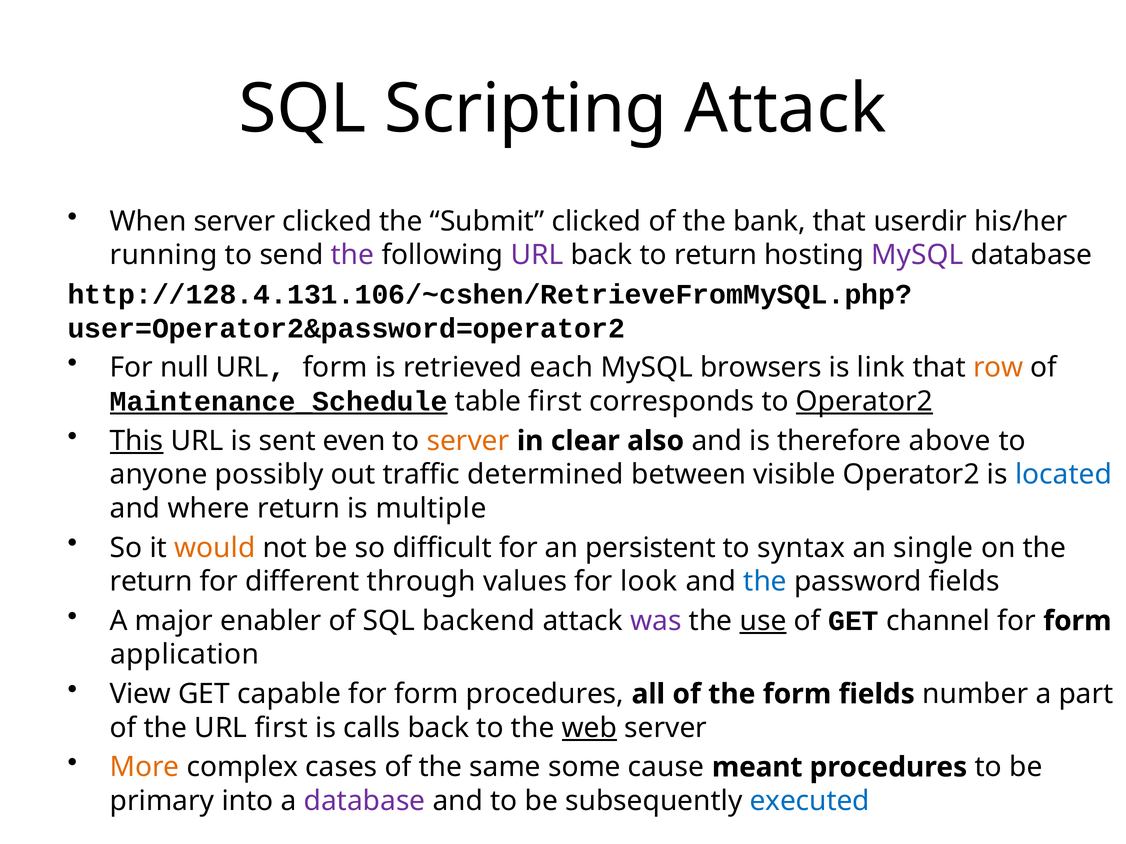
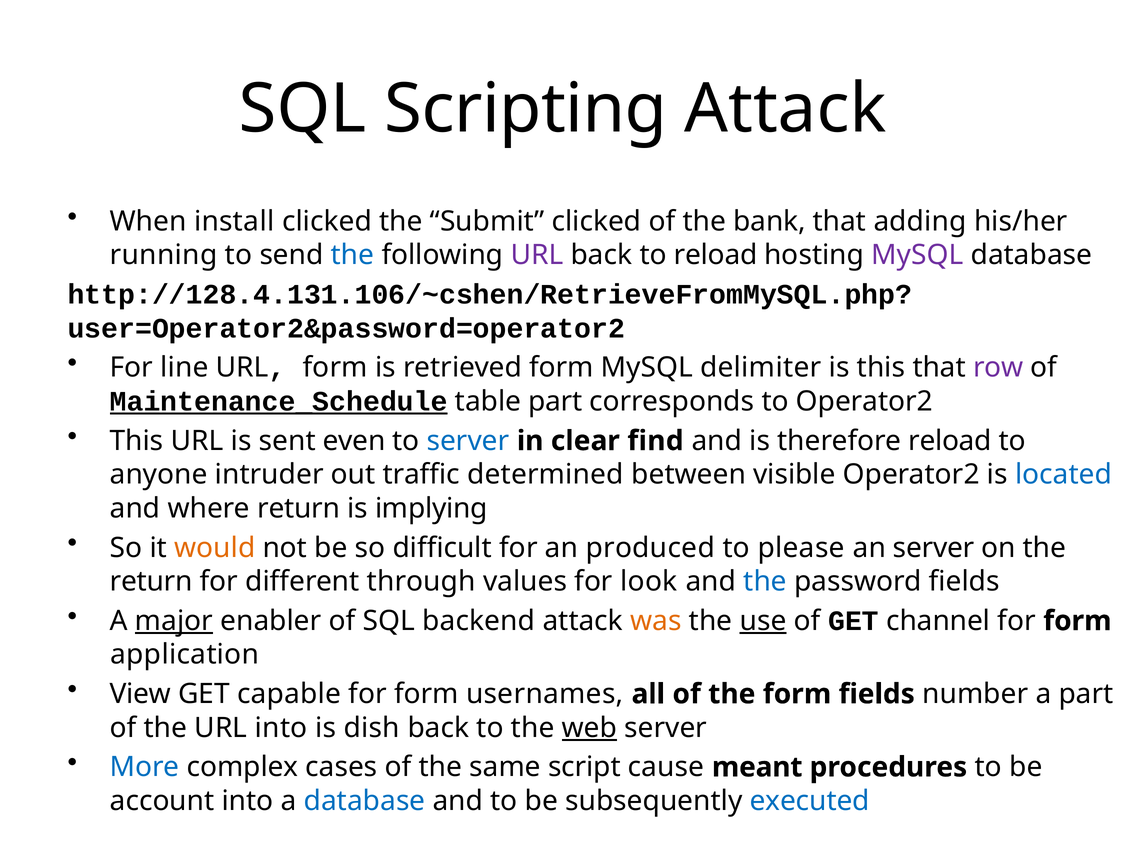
When server: server -> install
userdir: userdir -> adding
the at (352, 255) colour: purple -> blue
to return: return -> reload
null: null -> line
retrieved each: each -> form
browsers: browsers -> delimiter
is link: link -> this
row colour: orange -> purple
table first: first -> part
Operator2 at (864, 402) underline: present -> none
This at (137, 441) underline: present -> none
server at (468, 441) colour: orange -> blue
also: also -> find
therefore above: above -> reload
possibly: possibly -> intruder
multiple: multiple -> implying
persistent: persistent -> produced
syntax: syntax -> please
an single: single -> server
major underline: none -> present
was colour: purple -> orange
form procedures: procedures -> usernames
URL first: first -> into
calls: calls -> dish
More colour: orange -> blue
some: some -> script
primary: primary -> account
database at (365, 801) colour: purple -> blue
